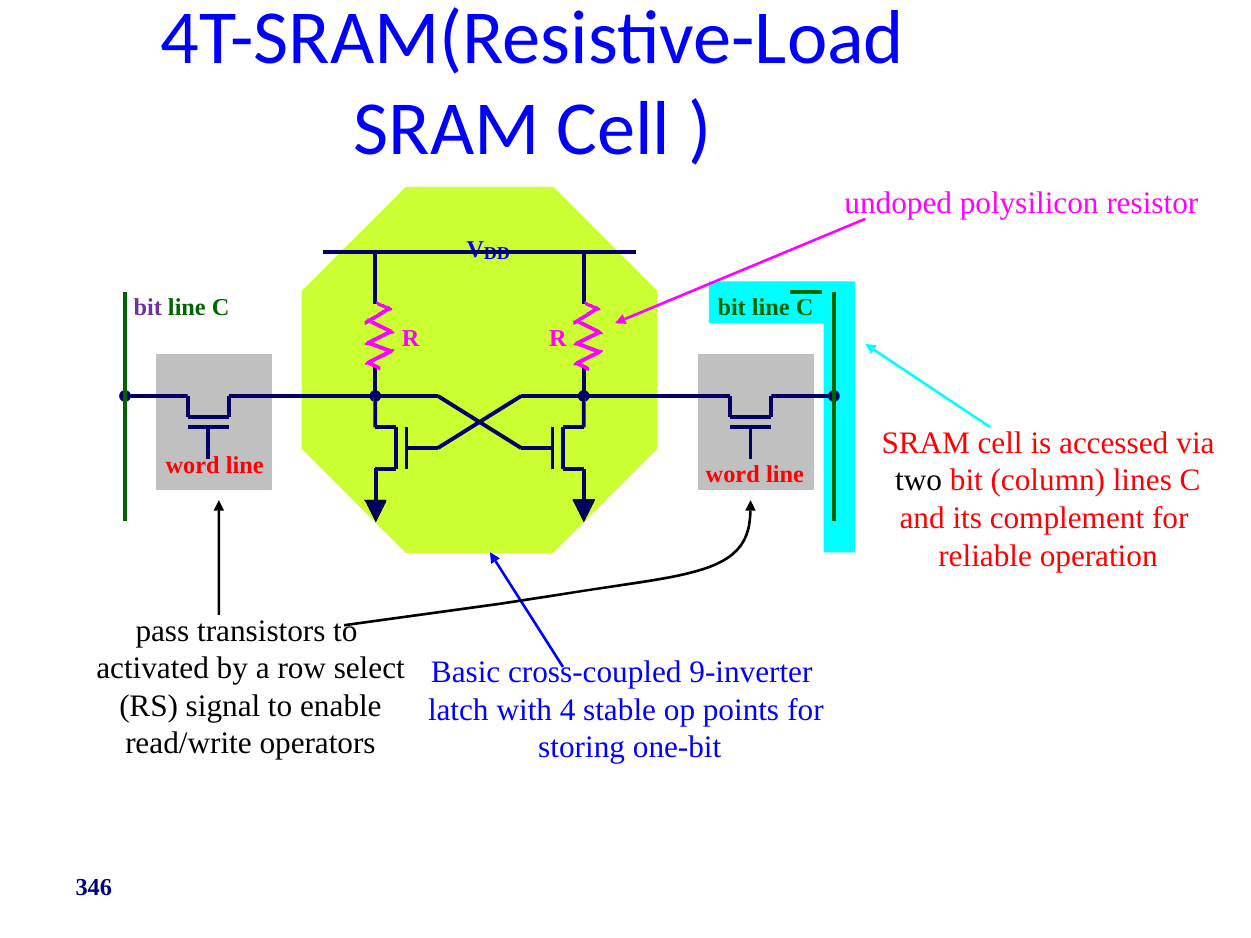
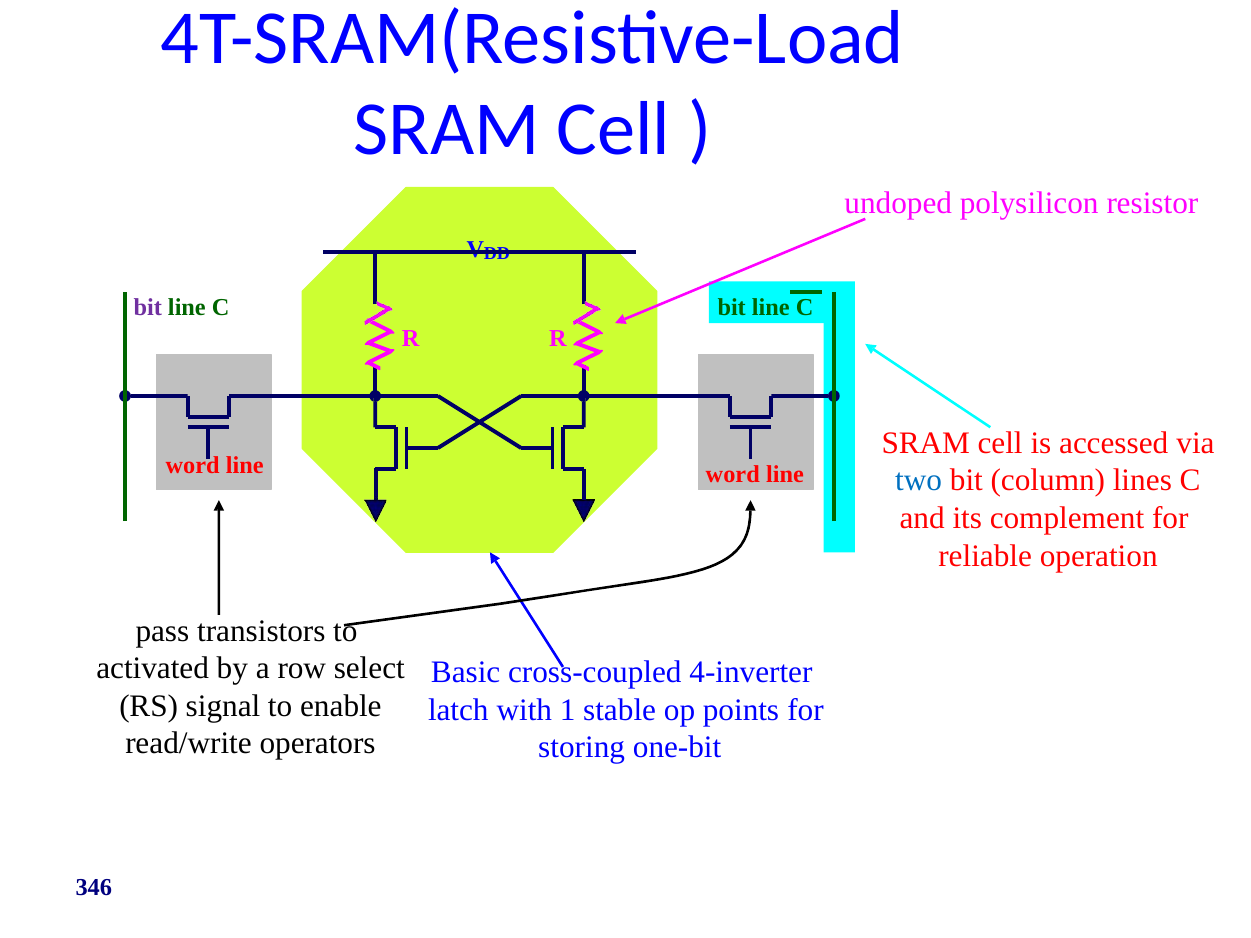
two colour: black -> blue
9-inverter: 9-inverter -> 4-inverter
4: 4 -> 1
